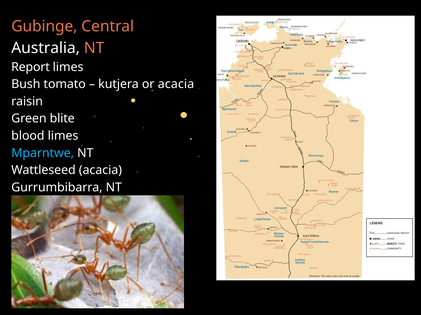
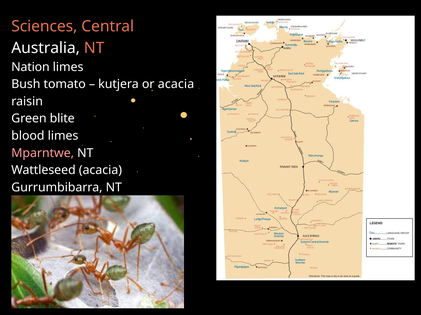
Gubinge: Gubinge -> Sciences
Report: Report -> Nation
Mparntwe colour: light blue -> pink
